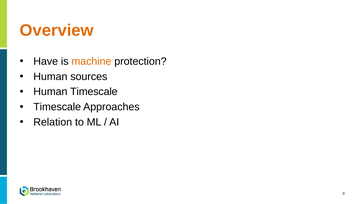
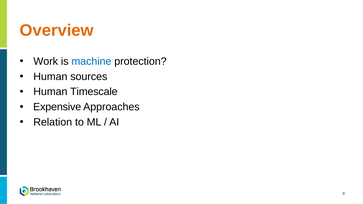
Have: Have -> Work
machine colour: orange -> blue
Timescale at (57, 107): Timescale -> Expensive
